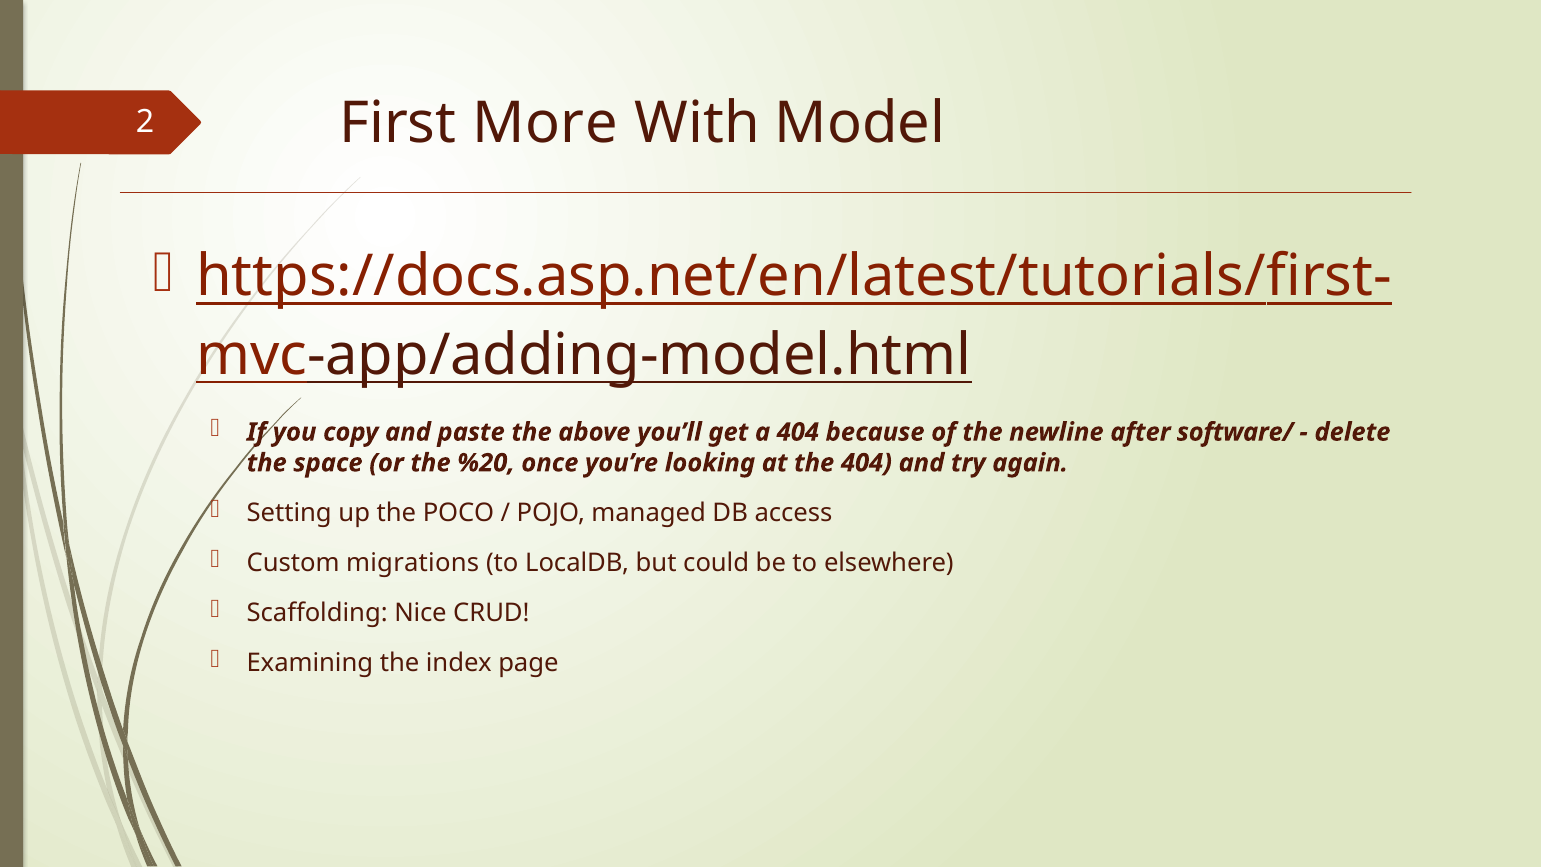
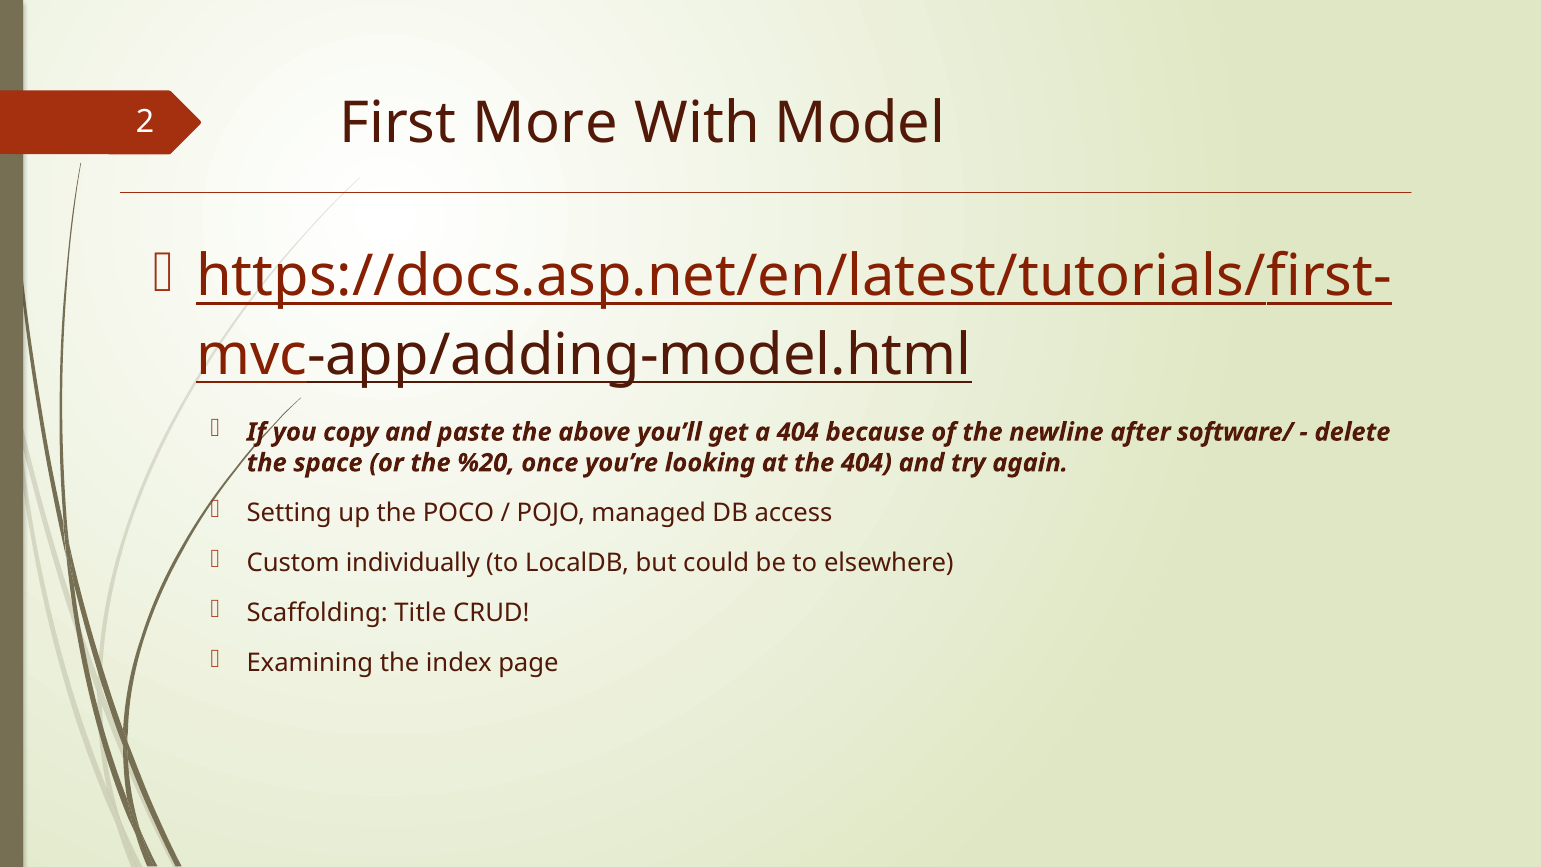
migrations: migrations -> individually
Nice: Nice -> Title
